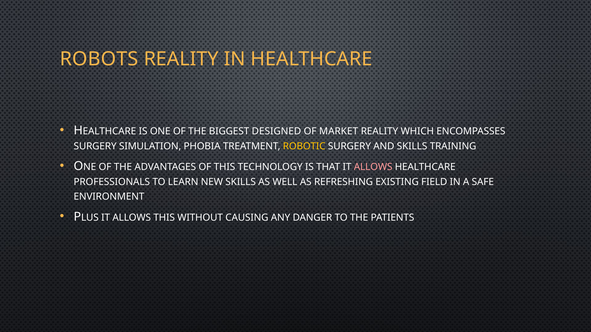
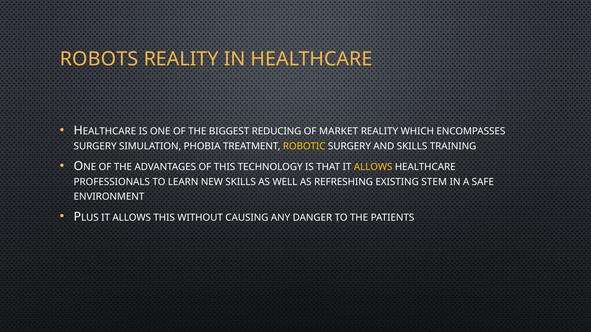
DESIGNED: DESIGNED -> REDUCING
ALLOWS at (373, 167) colour: pink -> yellow
FIELD: FIELD -> STEM
